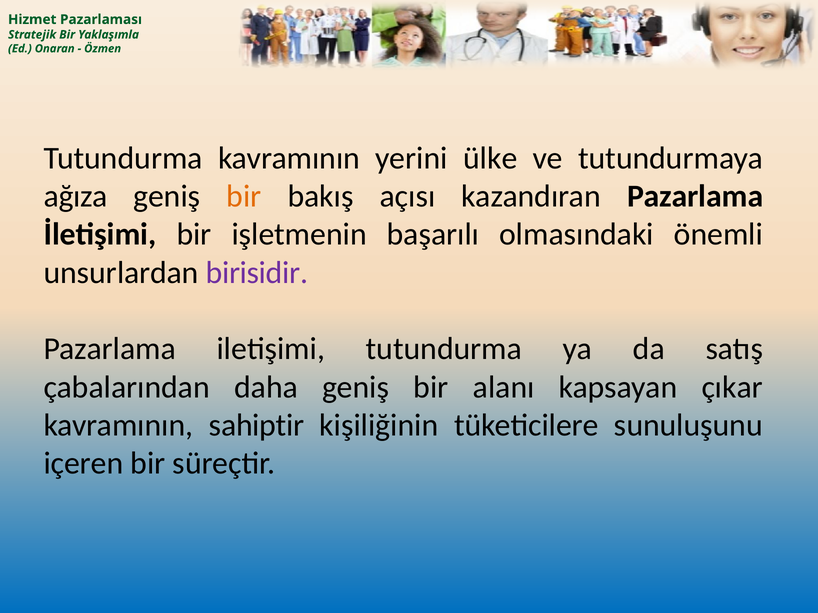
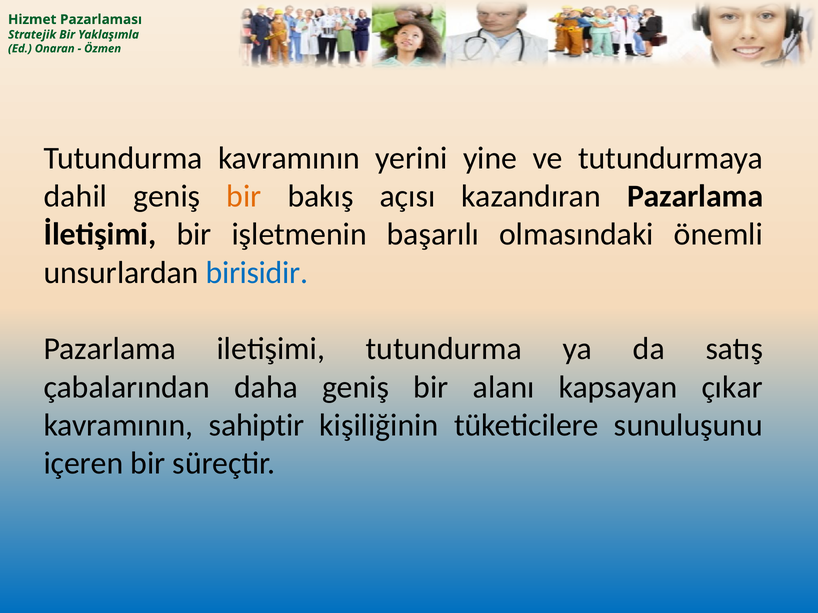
ülke: ülke -> yine
ağıza: ağıza -> dahil
birisidir colour: purple -> blue
